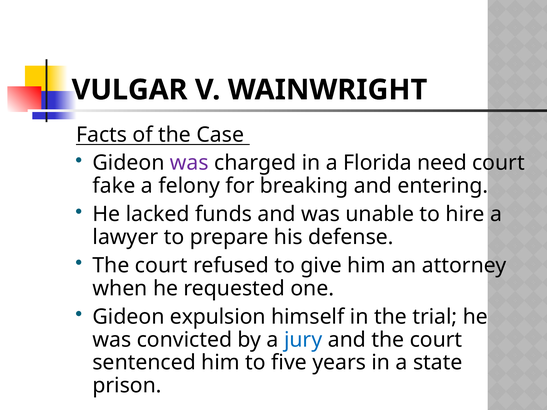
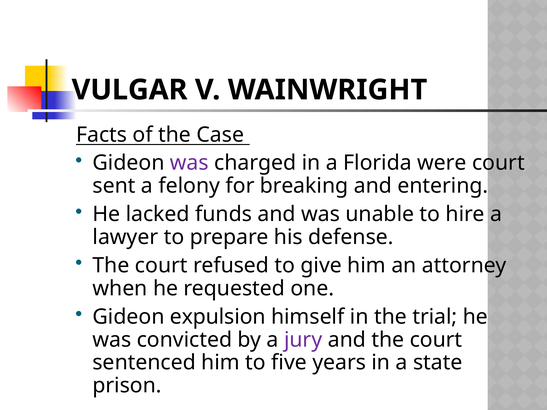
need: need -> were
fake: fake -> sent
jury colour: blue -> purple
